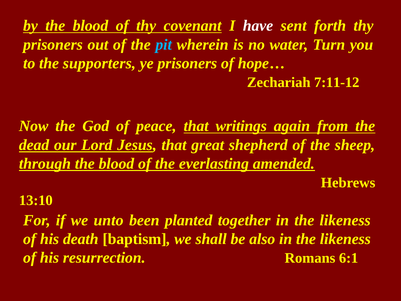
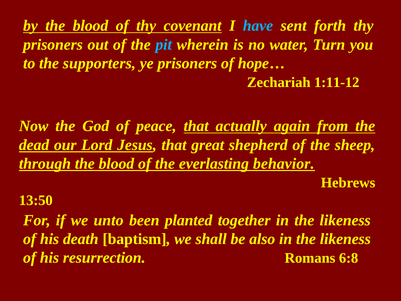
have colour: white -> light blue
7:11-12: 7:11-12 -> 1:11-12
writings: writings -> actually
amended: amended -> behavior
13:10: 13:10 -> 13:50
6:1: 6:1 -> 6:8
